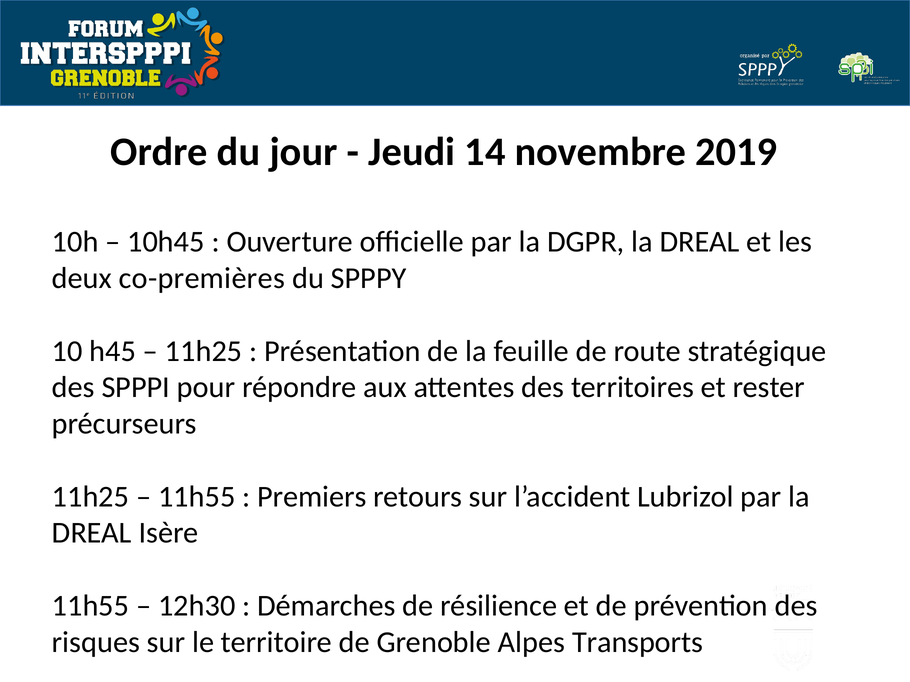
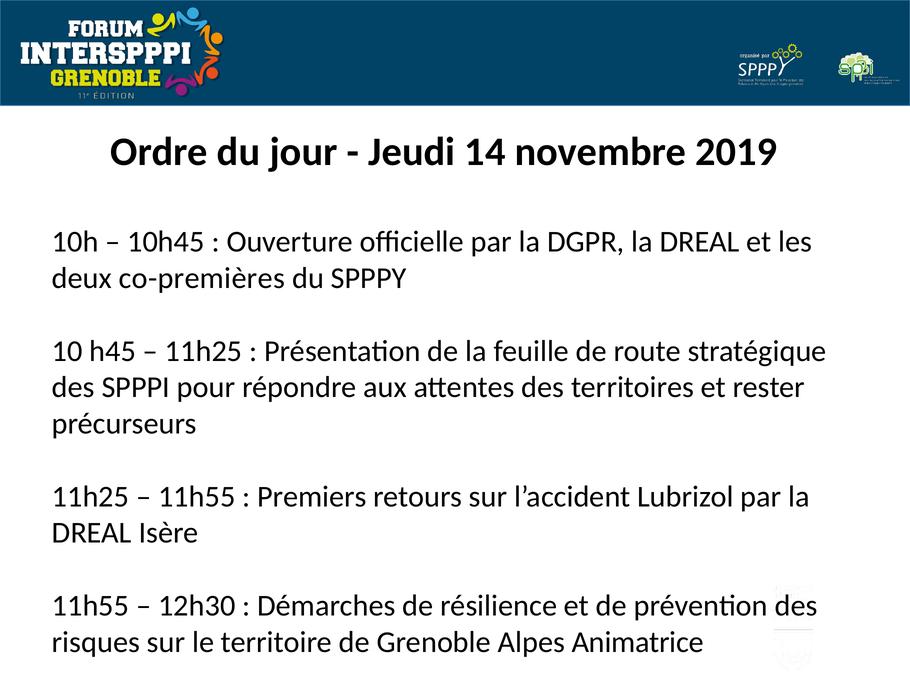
Transports: Transports -> Animatrice
